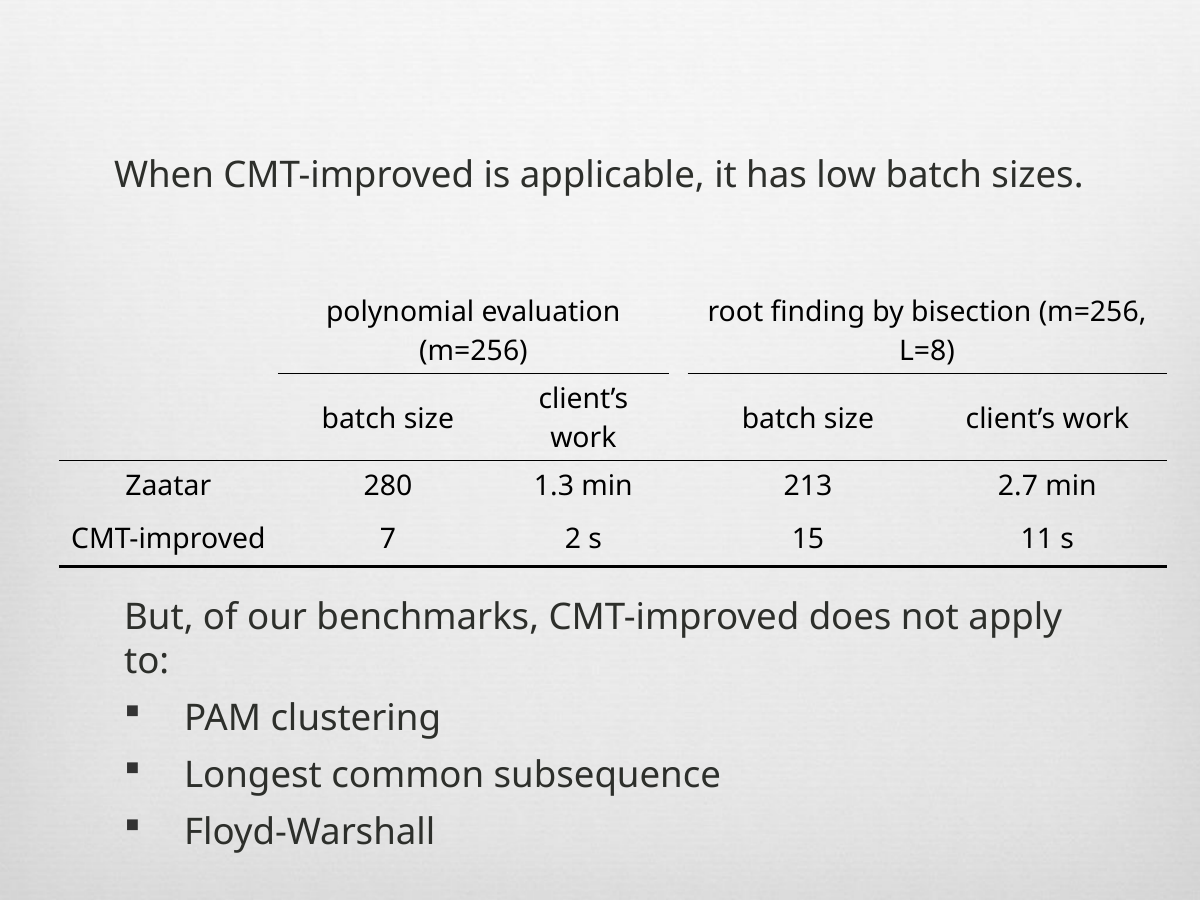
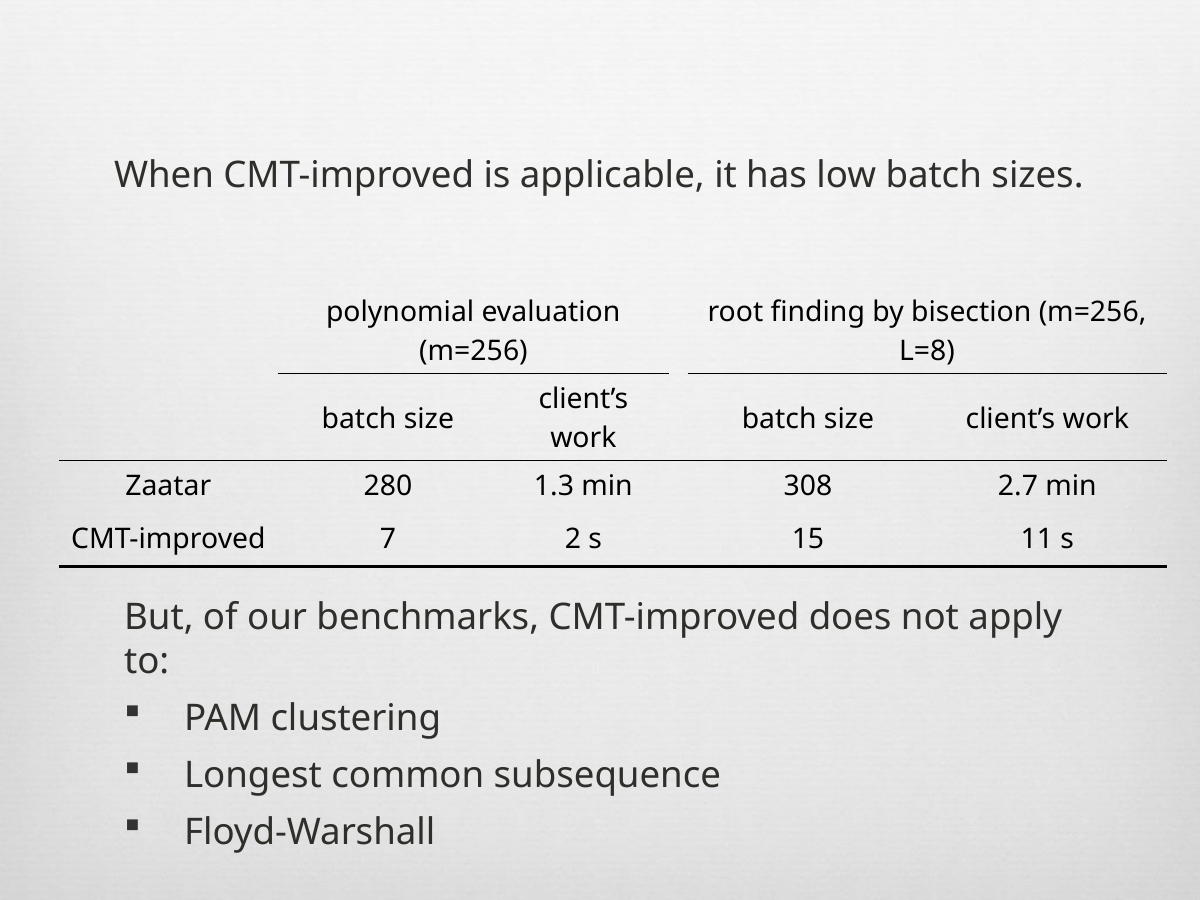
213: 213 -> 308
